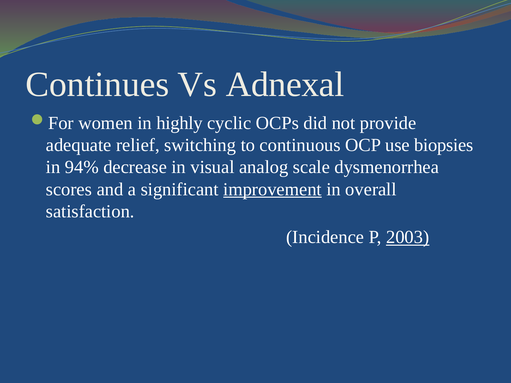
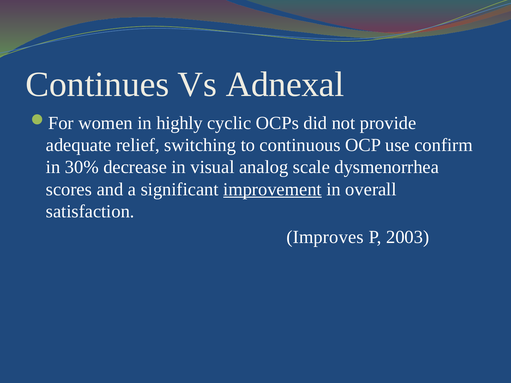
biopsies: biopsies -> confirm
94%: 94% -> 30%
Incidence: Incidence -> Improves
2003 underline: present -> none
